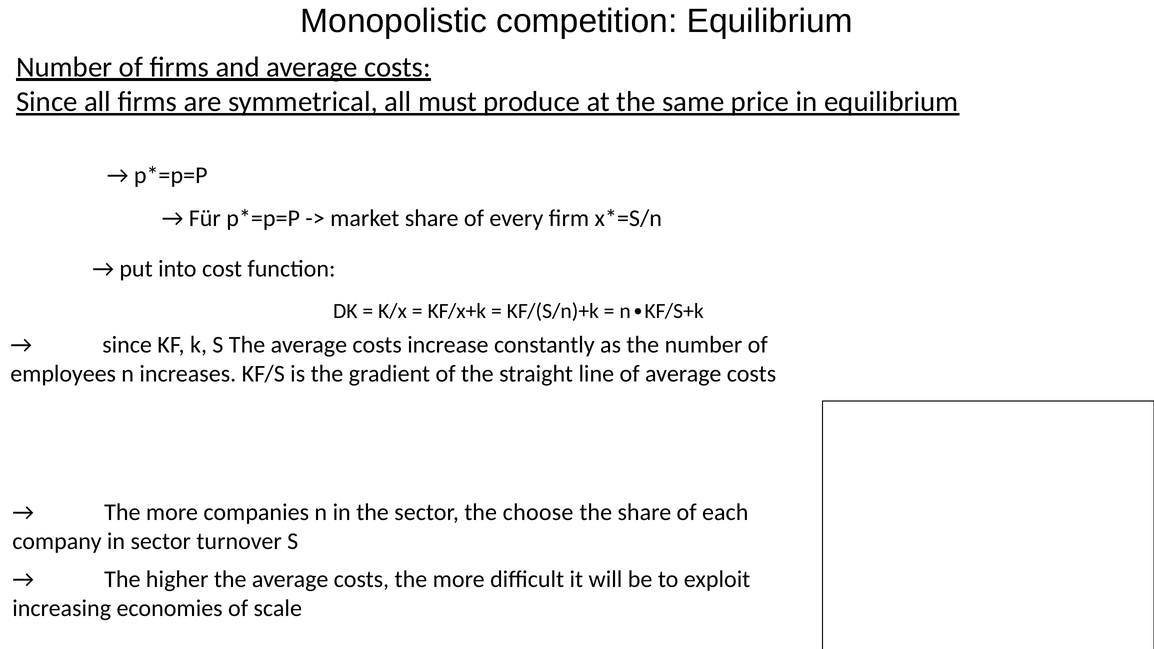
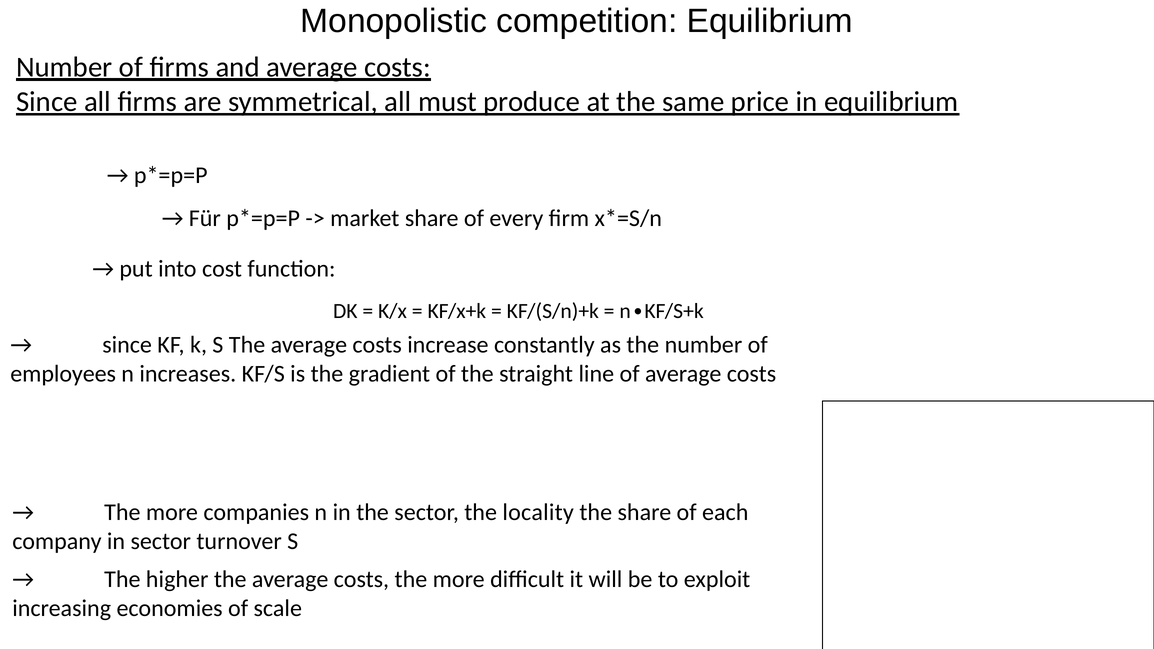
choose: choose -> locality
